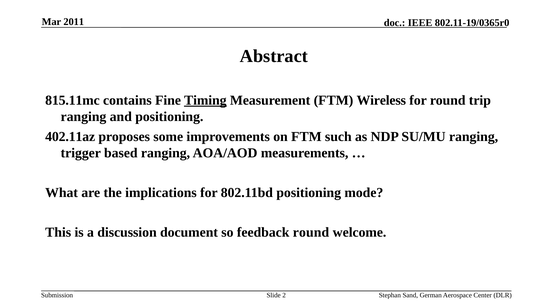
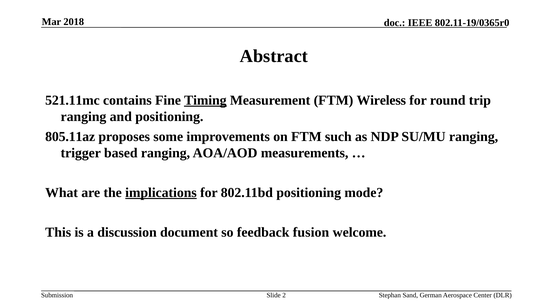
2011: 2011 -> 2018
815.11mc: 815.11mc -> 521.11mc
402.11az: 402.11az -> 805.11az
implications underline: none -> present
feedback round: round -> fusion
